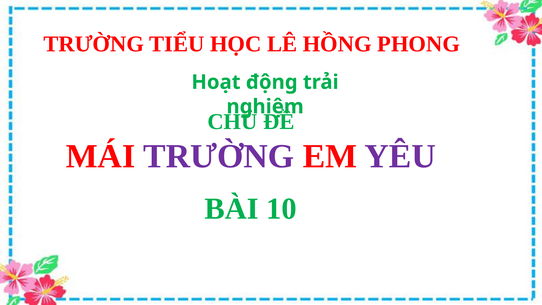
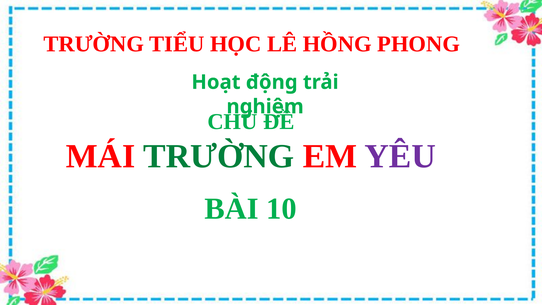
TRƯỜNG at (219, 156) colour: purple -> green
